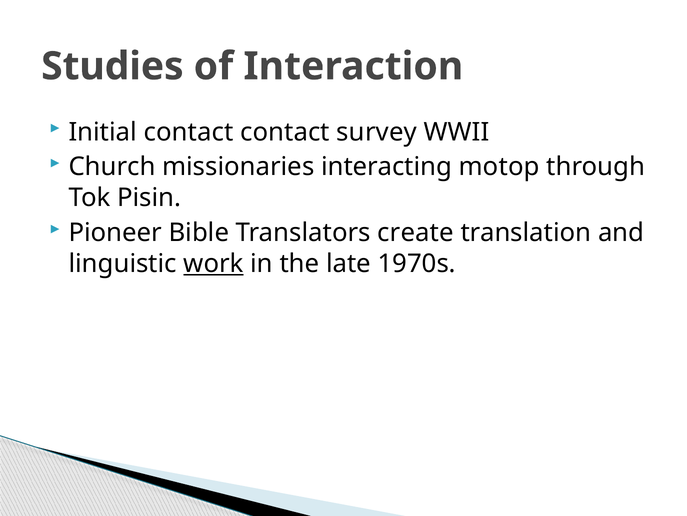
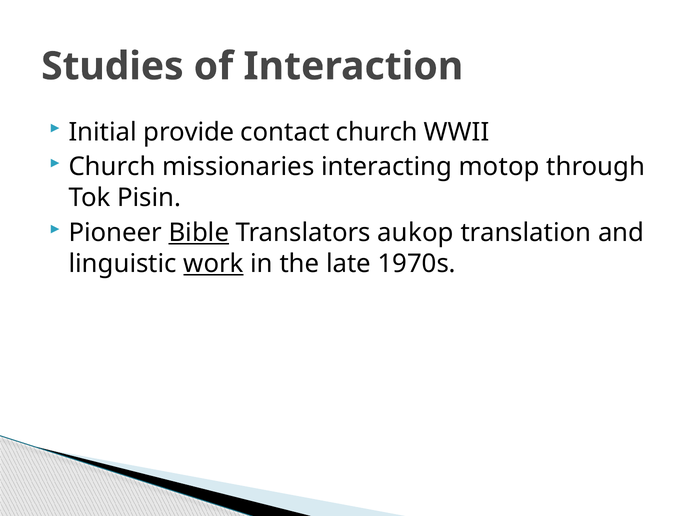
Initial contact: contact -> provide
contact survey: survey -> church
Bible underline: none -> present
create: create -> aukop
